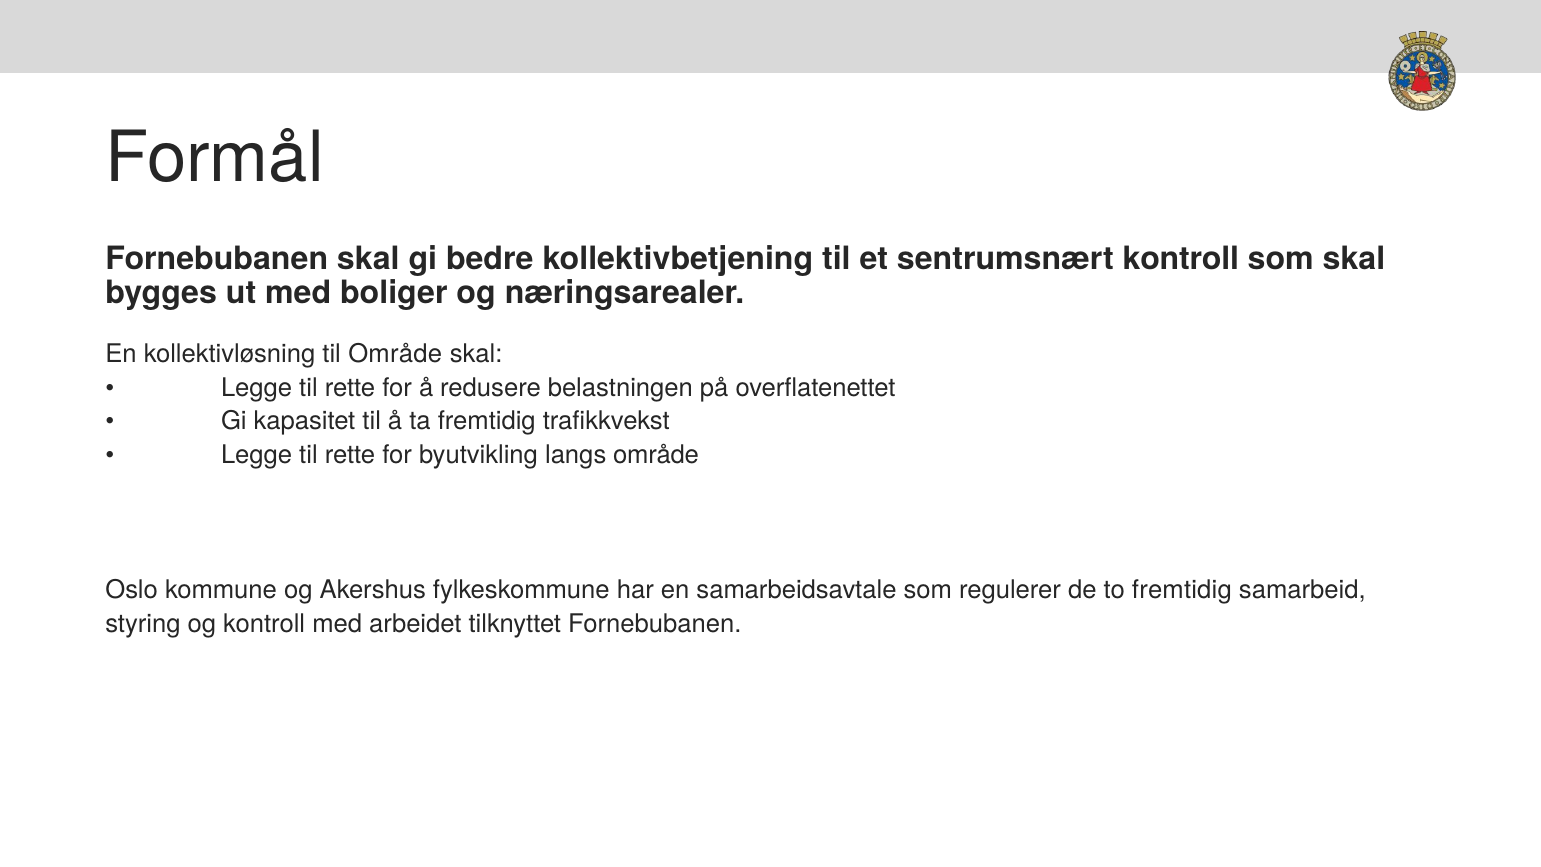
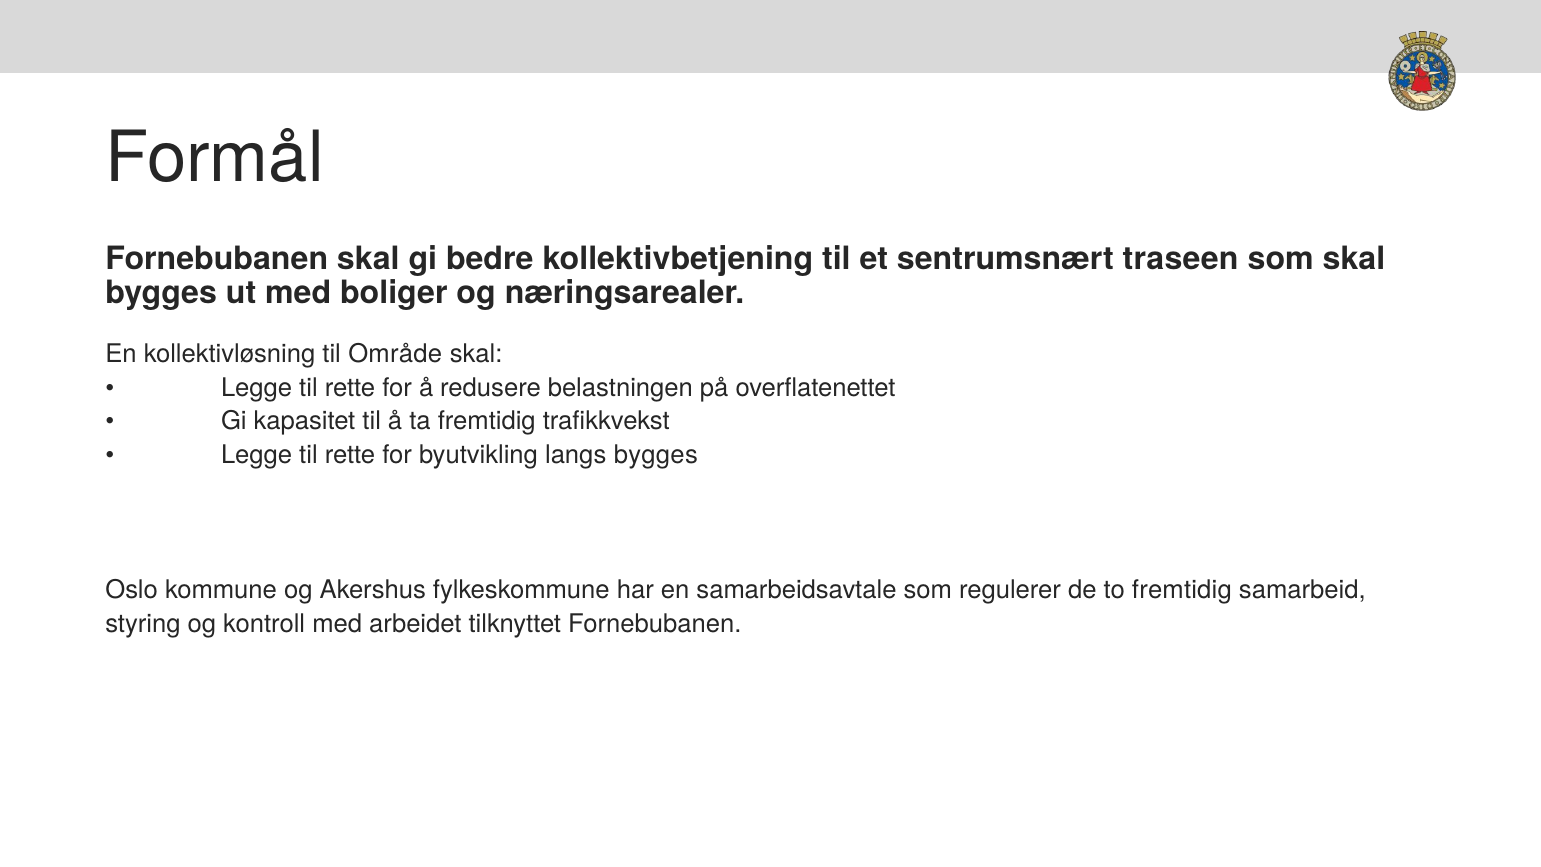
sentrumsnært kontroll: kontroll -> traseen
langs område: område -> bygges
